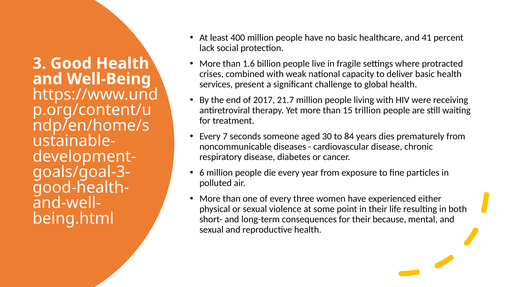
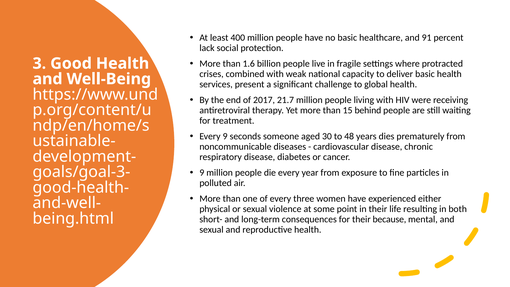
41: 41 -> 91
trillion: trillion -> behind
Every 7: 7 -> 9
84: 84 -> 48
6 at (202, 173): 6 -> 9
